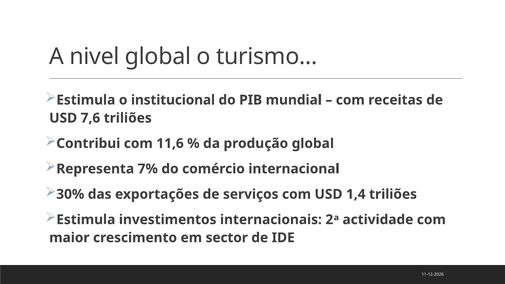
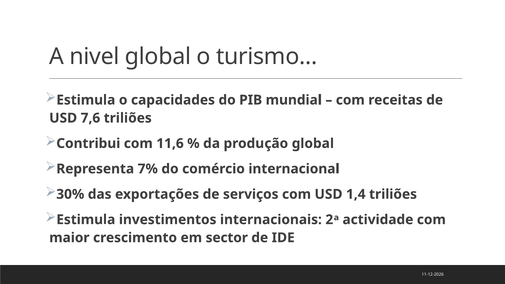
institucional: institucional -> capacidades
